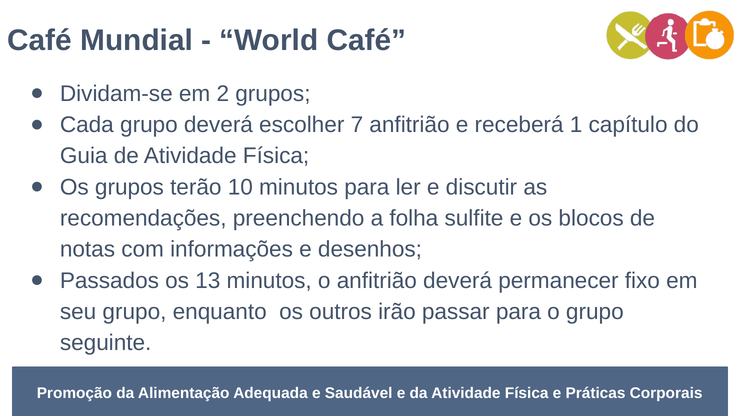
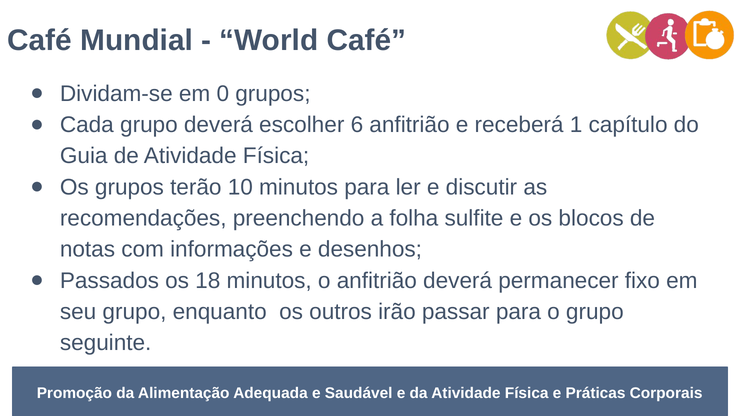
2: 2 -> 0
7: 7 -> 6
13: 13 -> 18
